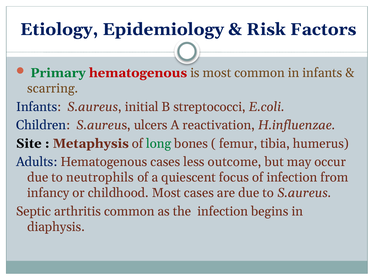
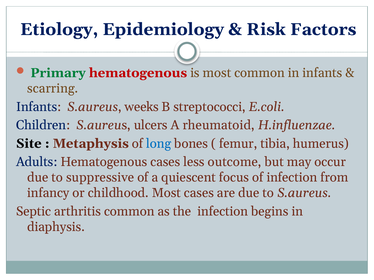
initial: initial -> weeks
reactivation: reactivation -> rheumatoid
long colour: green -> blue
neutrophils: neutrophils -> suppressive
